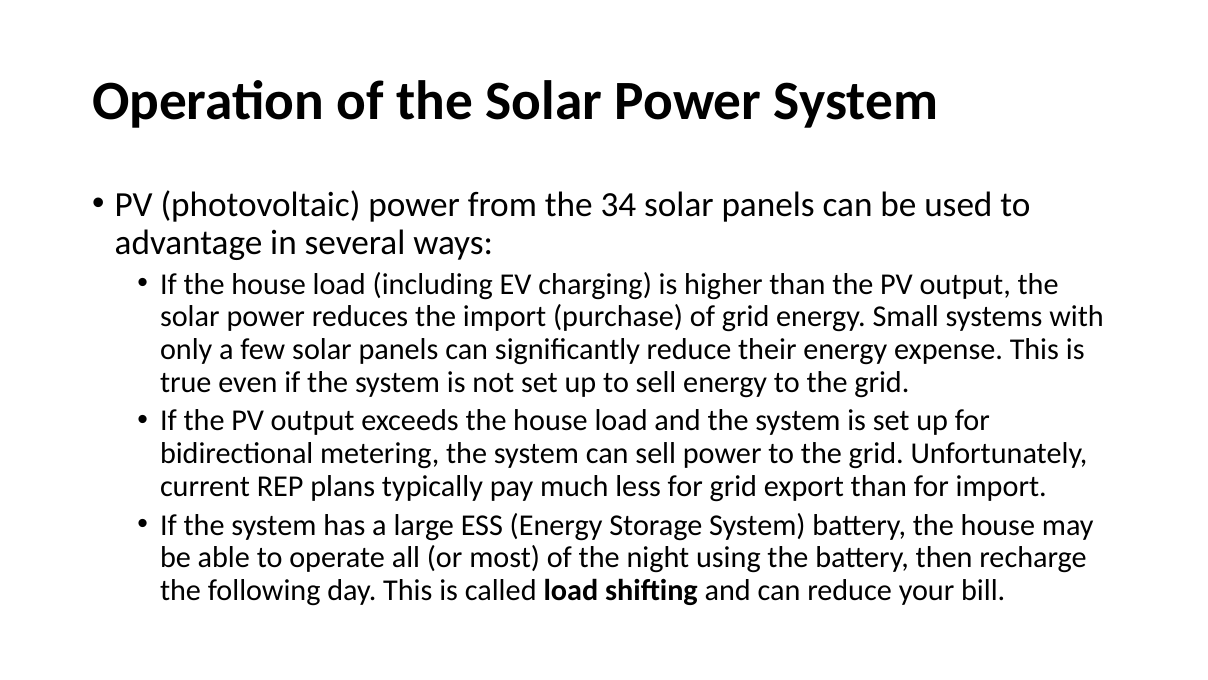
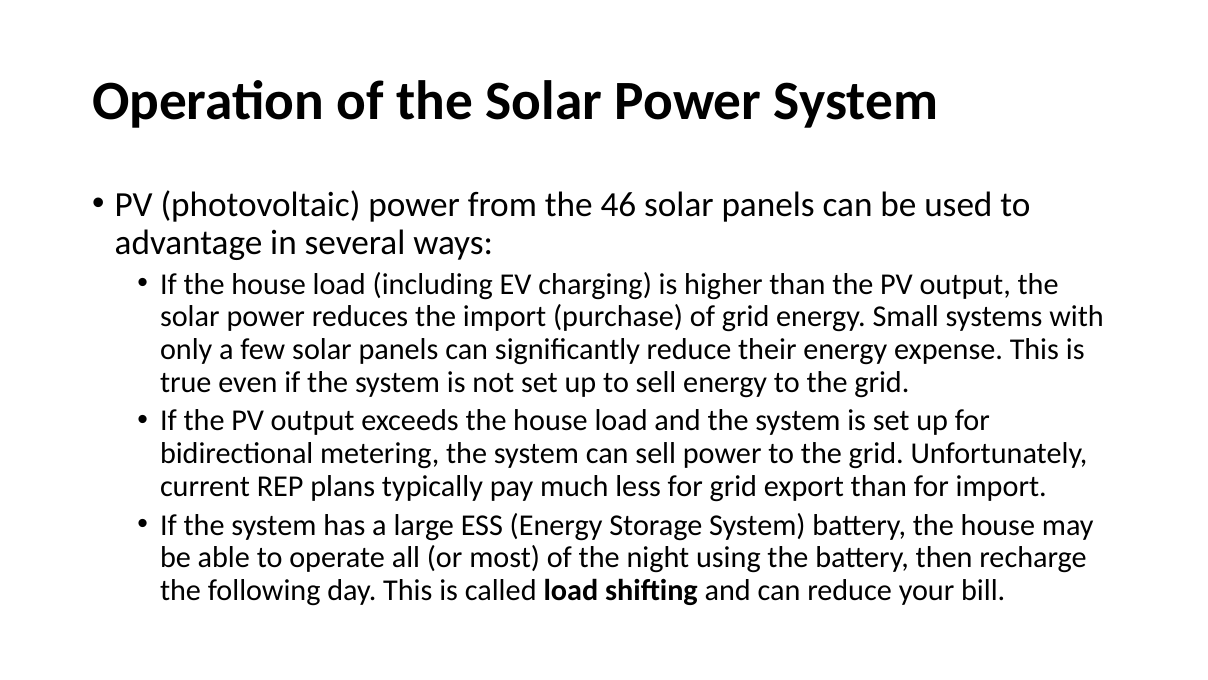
34: 34 -> 46
